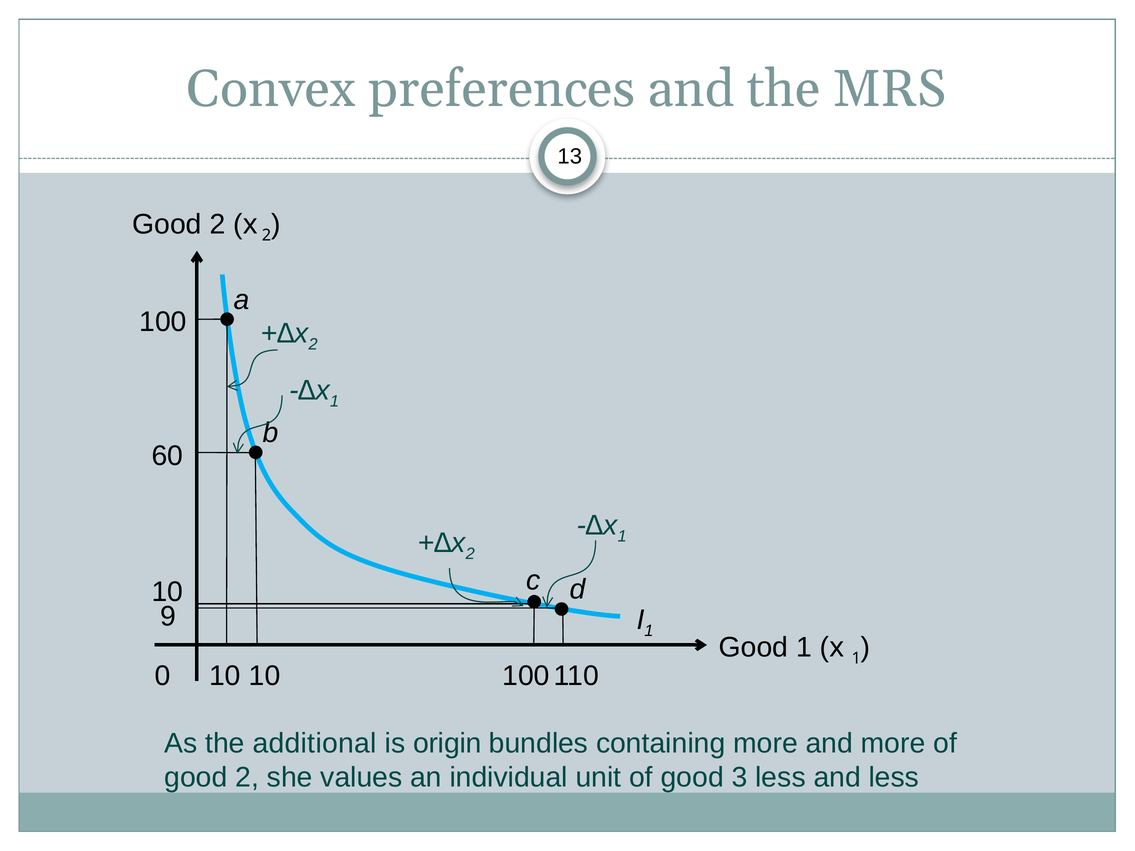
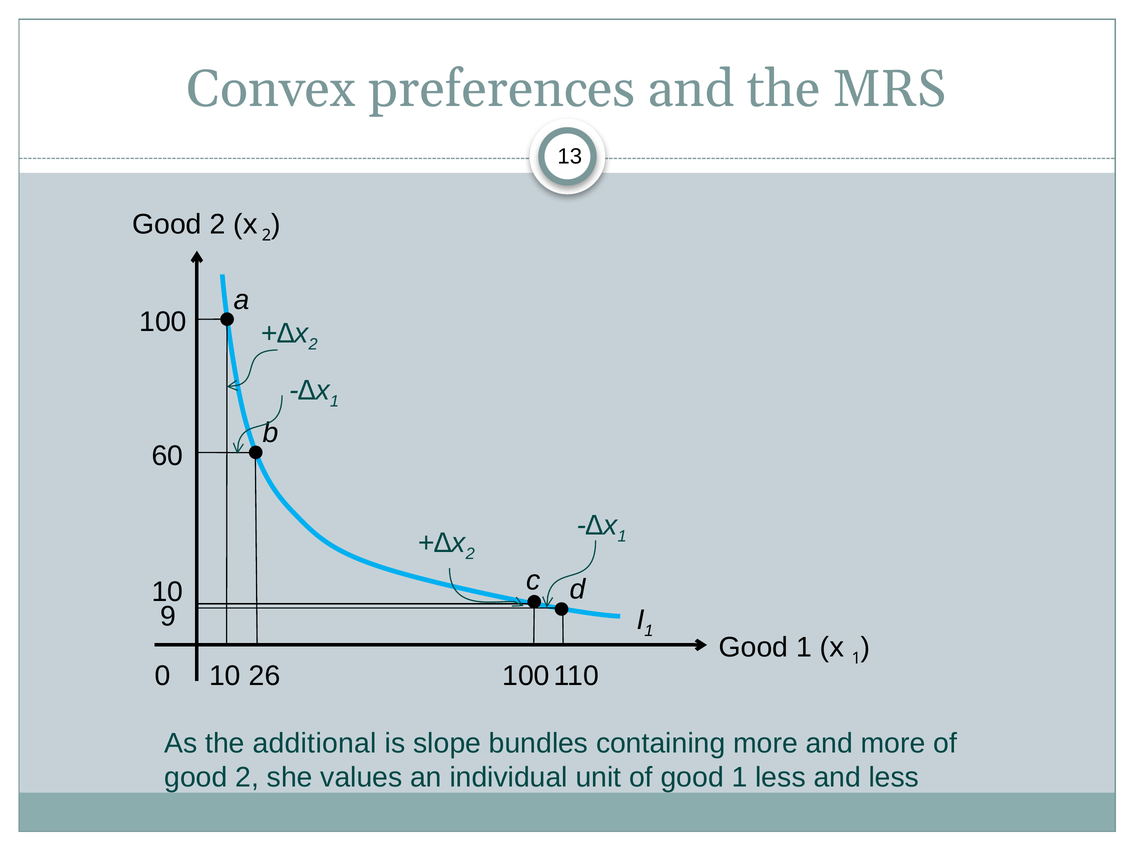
10 10: 10 -> 26
origin: origin -> slope
of good 3: 3 -> 1
